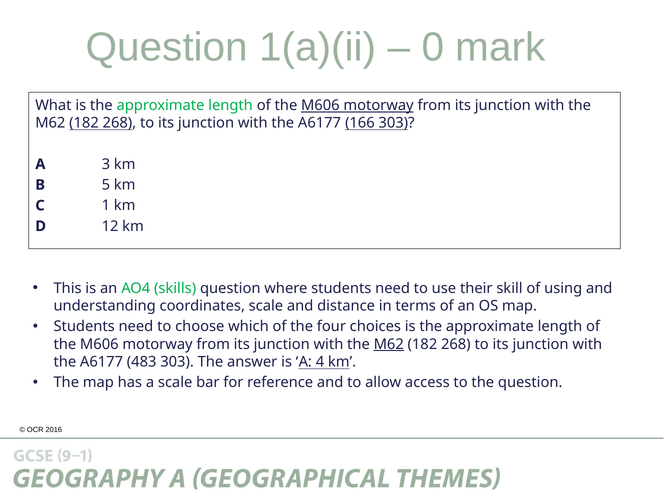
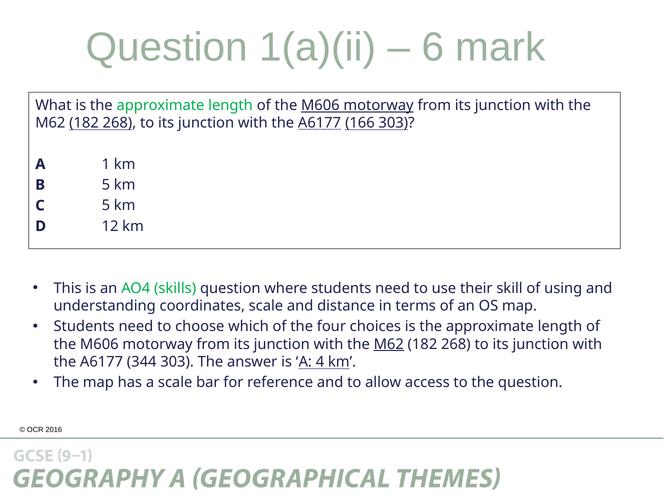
0: 0 -> 6
A6177 at (320, 123) underline: none -> present
3: 3 -> 1
C 1: 1 -> 5
483: 483 -> 344
